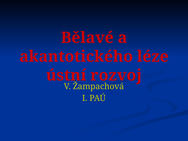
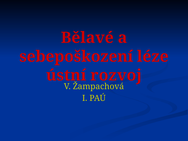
akantotického: akantotického -> sebepoškození
